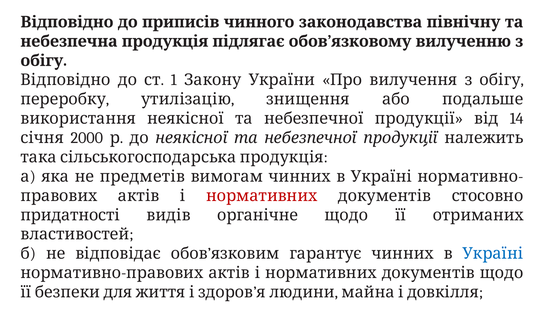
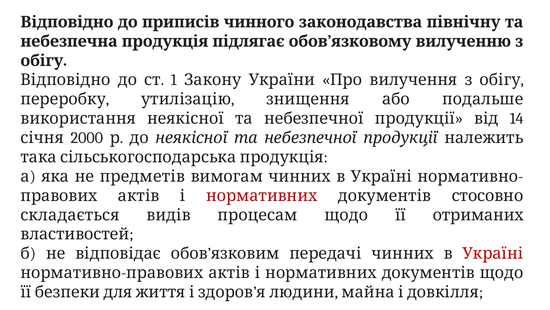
придатності: придатності -> складається
органічне: органічне -> процесам
гарантує: гарантує -> передачі
Україні at (493, 253) colour: blue -> red
